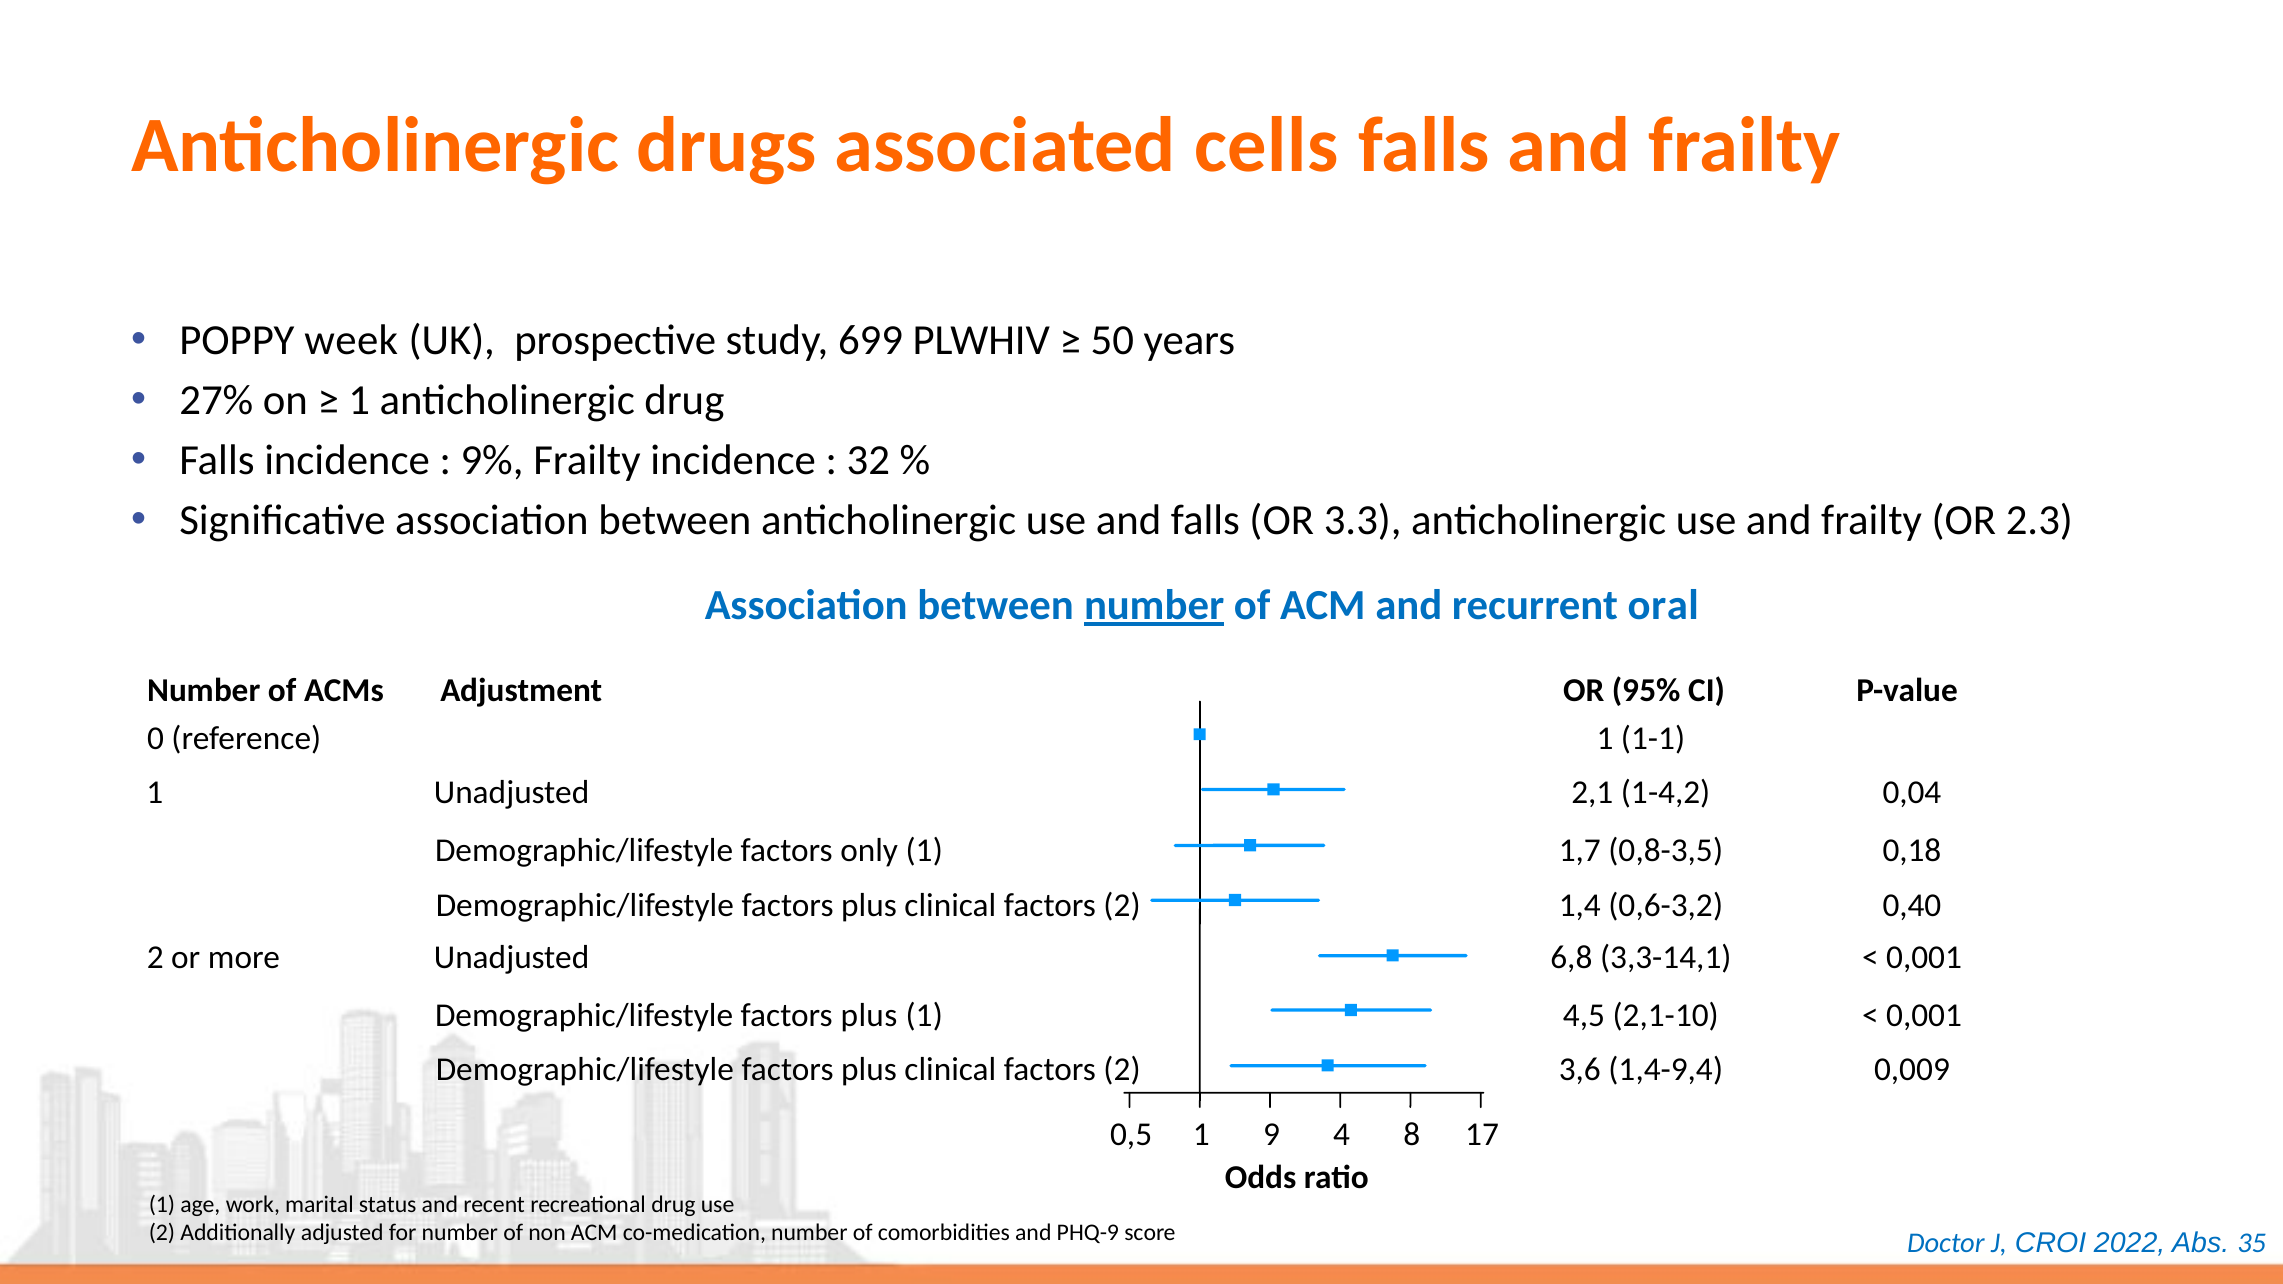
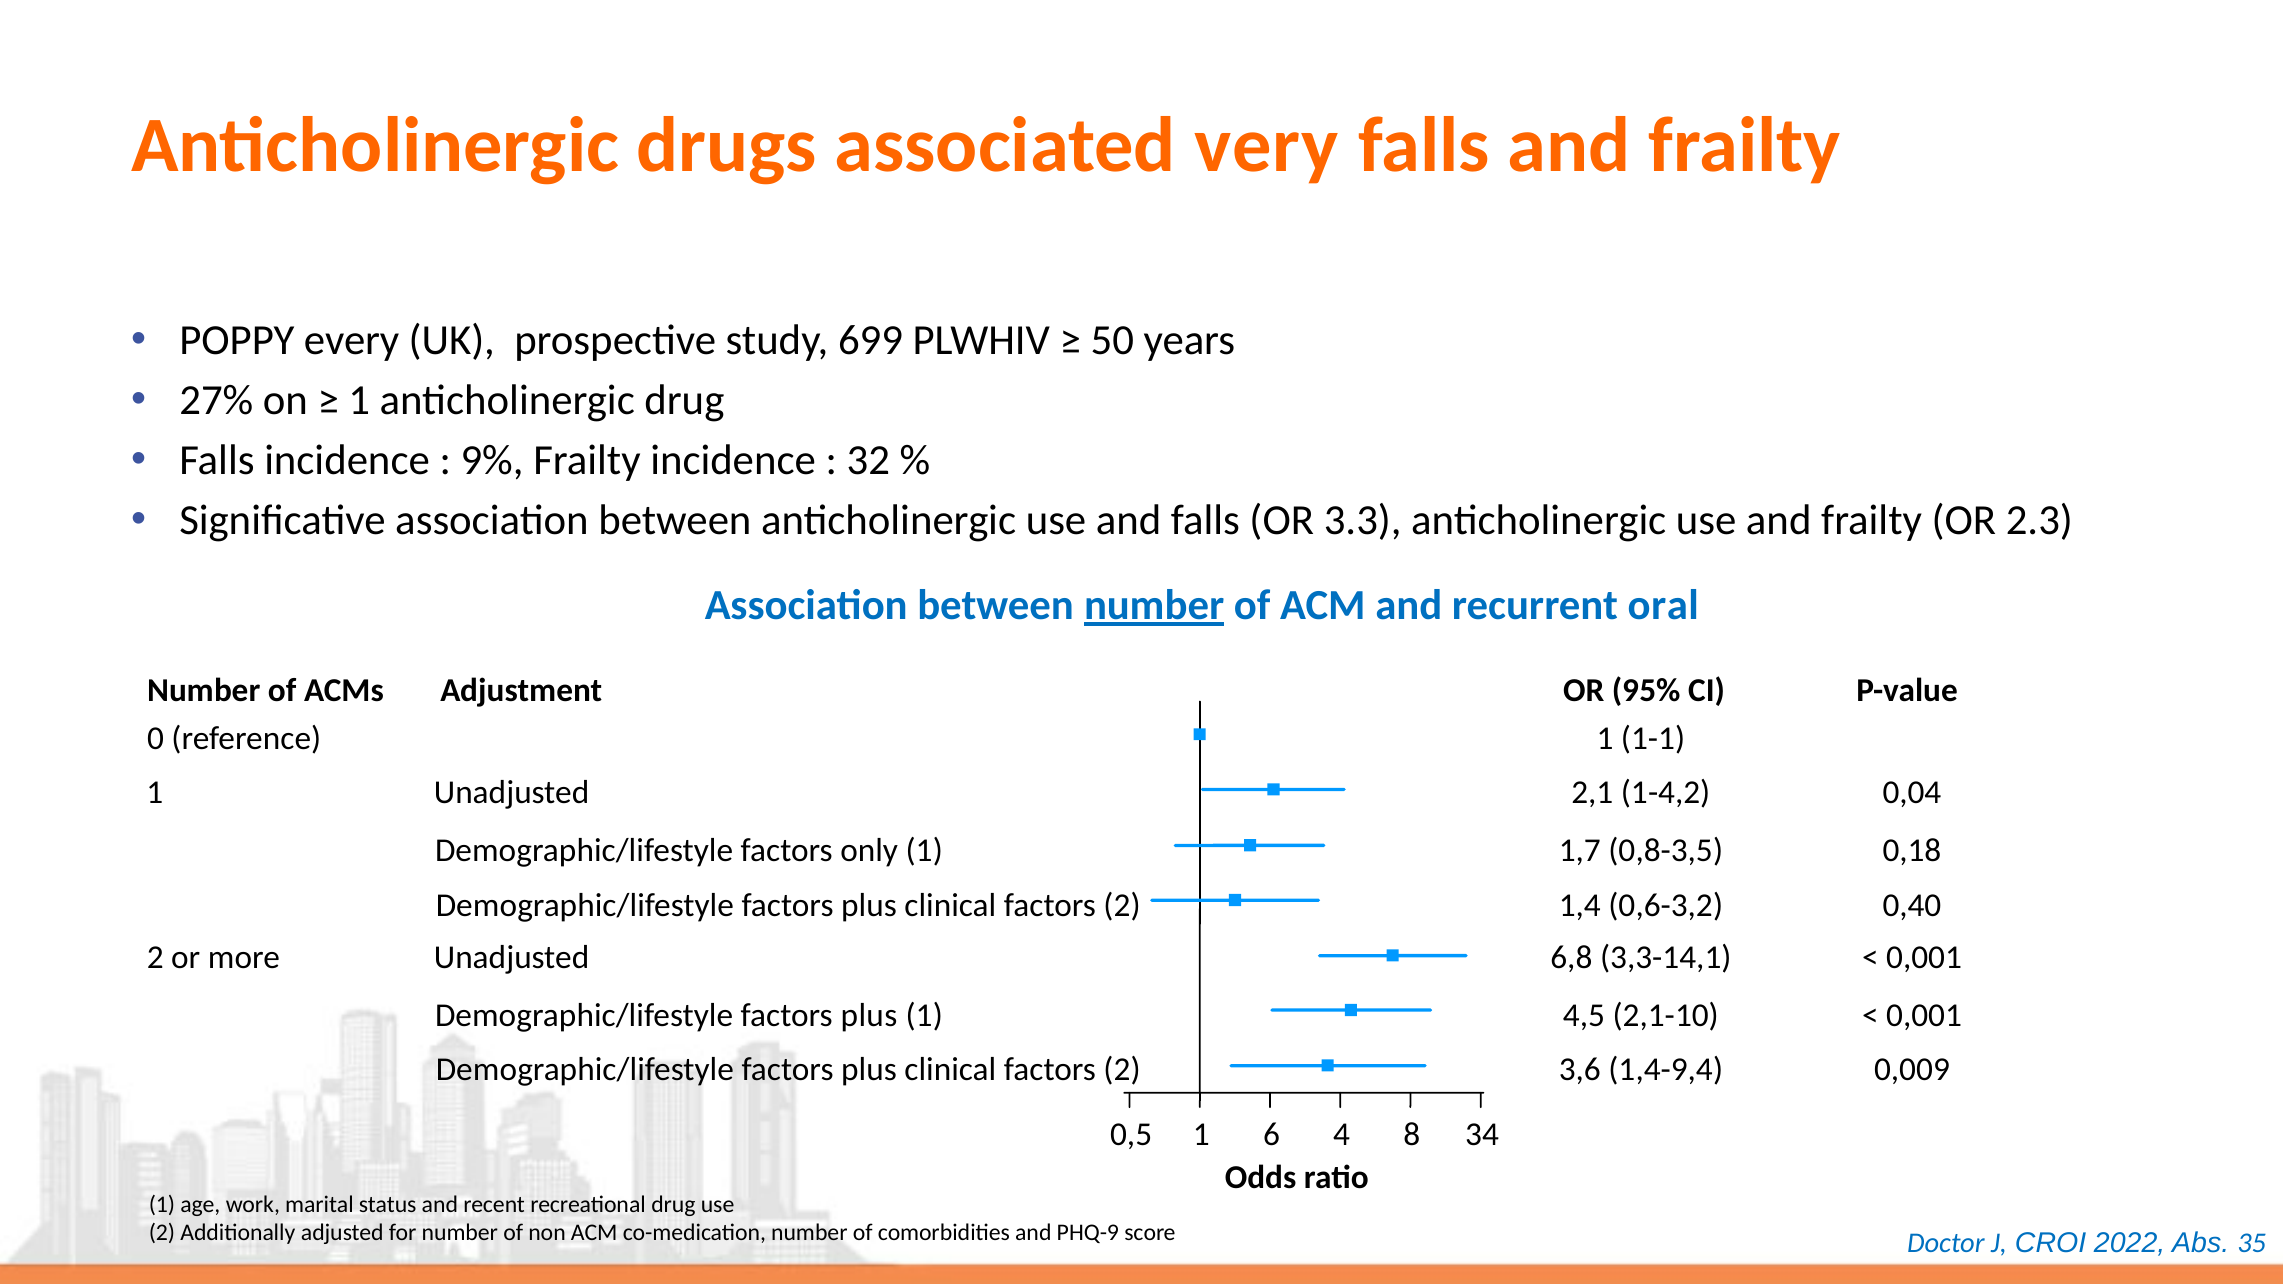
cells: cells -> very
week: week -> every
9: 9 -> 6
17: 17 -> 34
